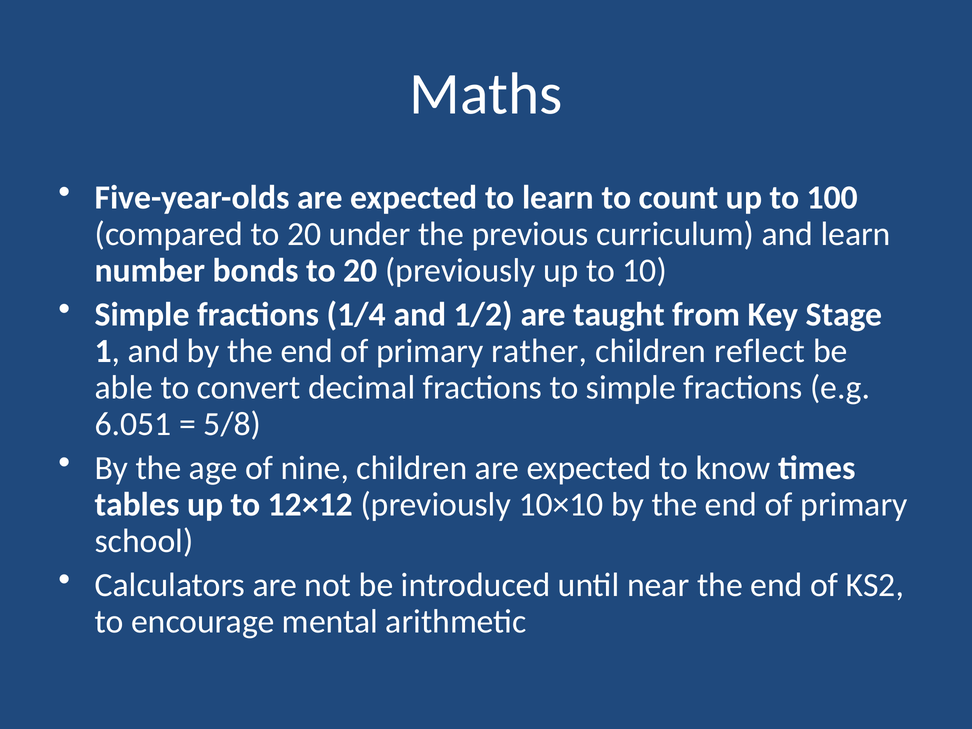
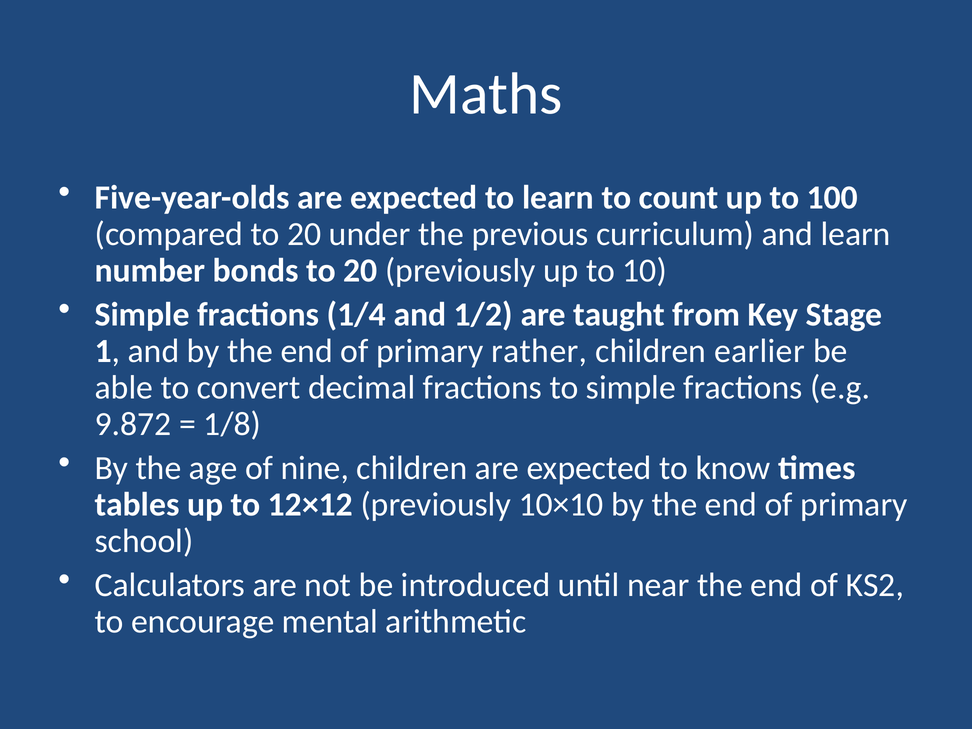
reflect: reflect -> earlier
6.051: 6.051 -> 9.872
5/8: 5/8 -> 1/8
